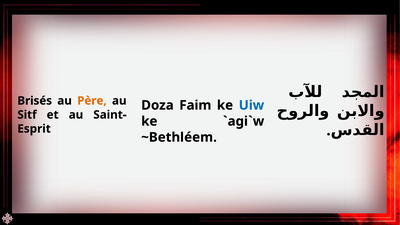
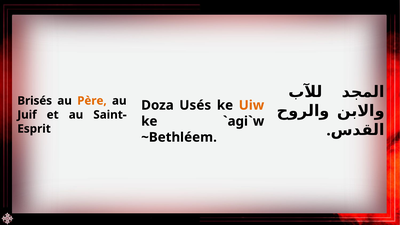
Faim: Faim -> Usés
Uiw colour: blue -> orange
Sitf: Sitf -> Juif
